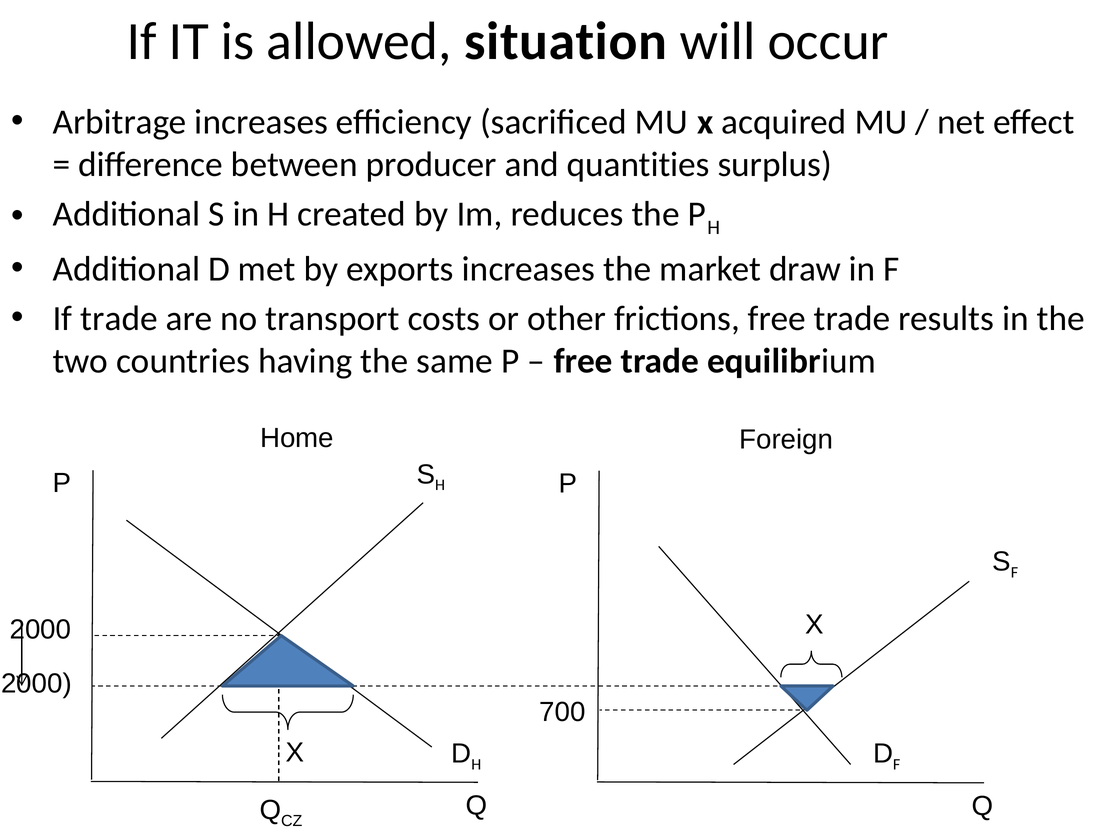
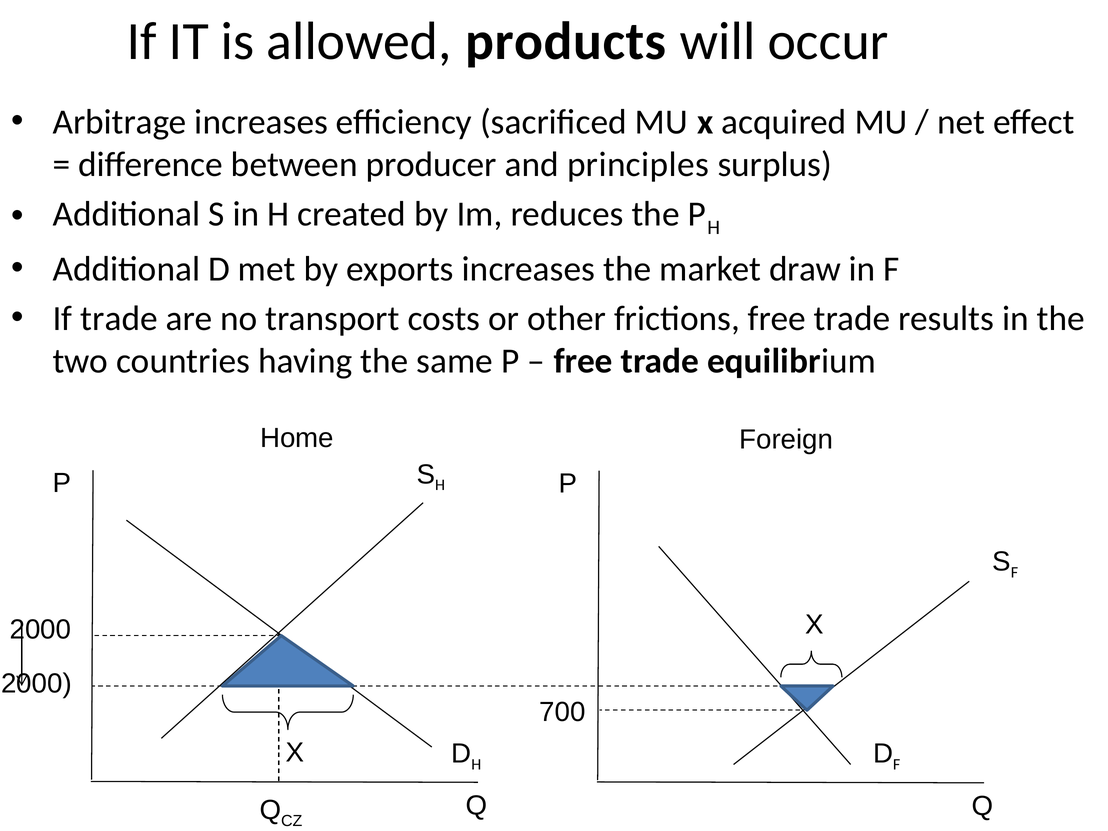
situation: situation -> products
quantities: quantities -> principles
